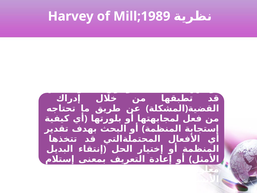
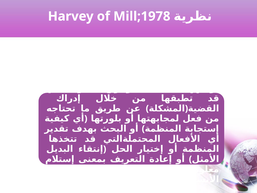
Mill;1989: Mill;1989 -> Mill;1978
